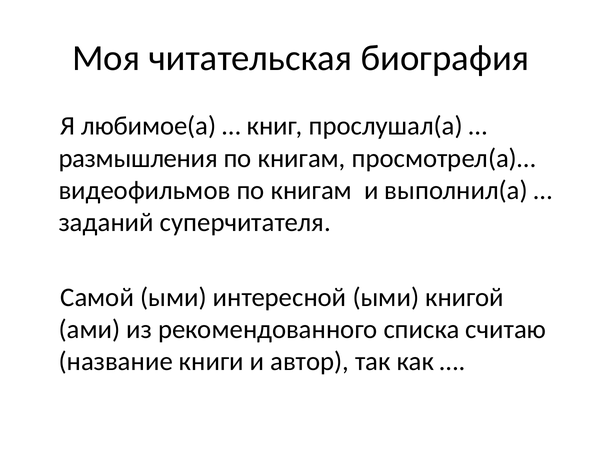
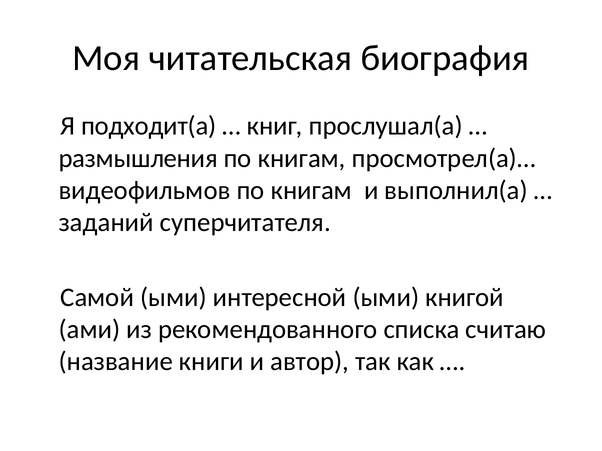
любимое(а: любимое(а -> подходит(а
